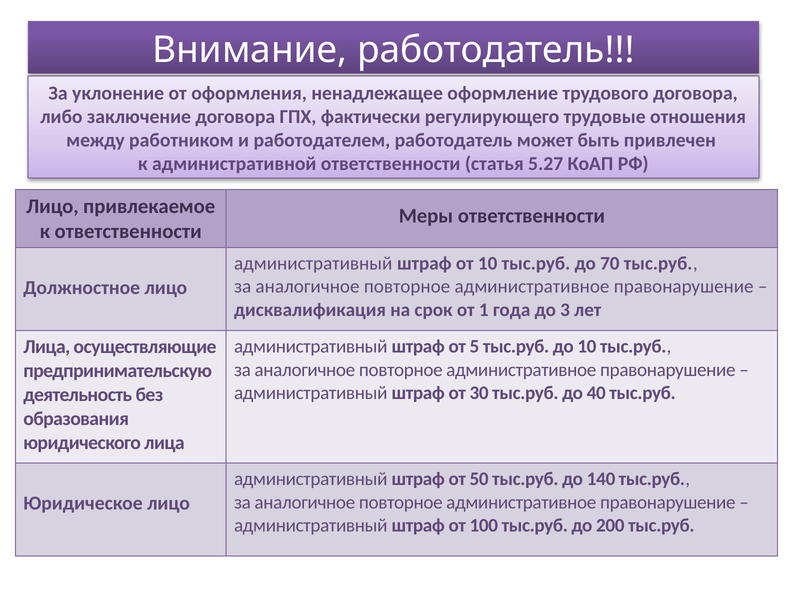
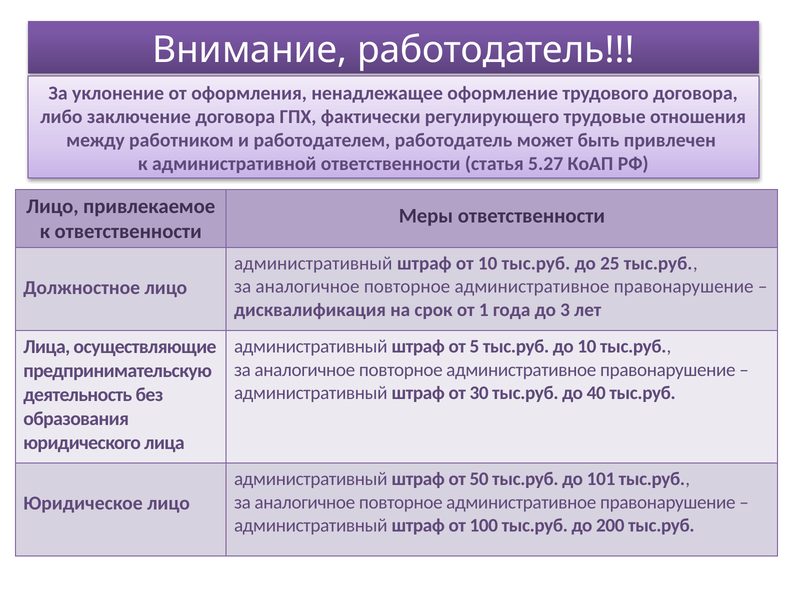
70: 70 -> 25
140: 140 -> 101
